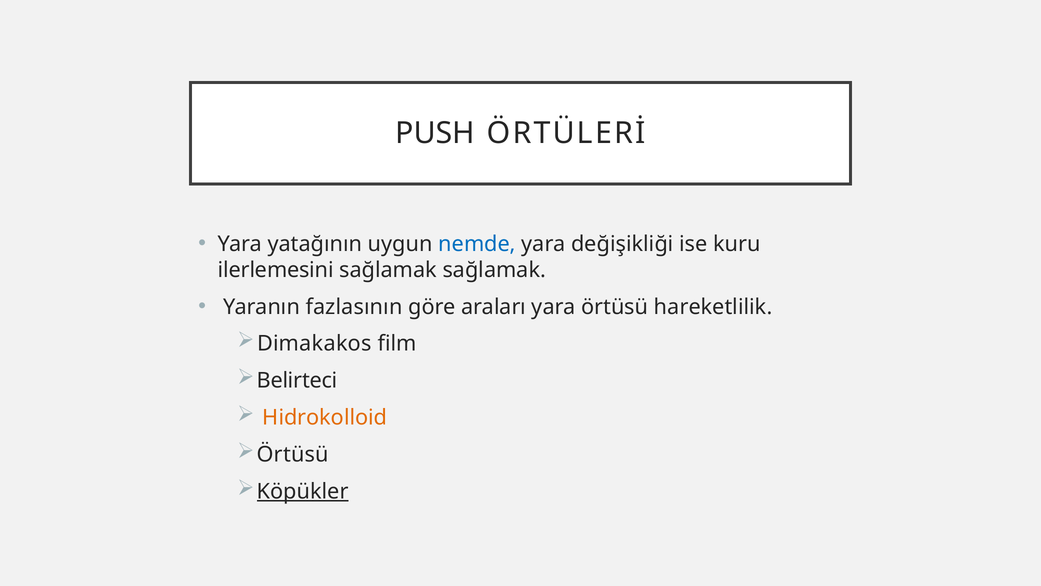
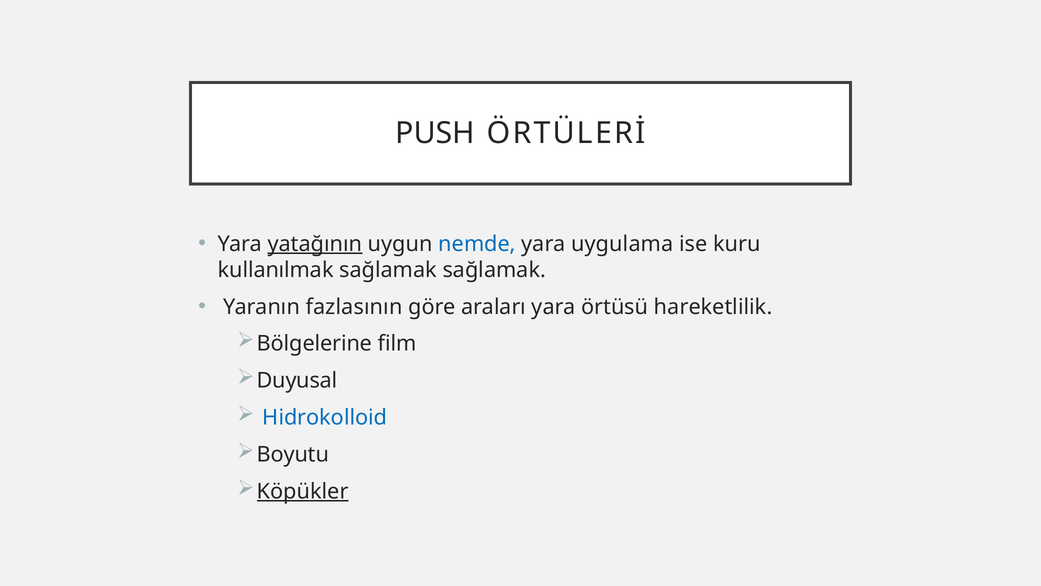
yatağının underline: none -> present
değişikliği: değişikliği -> uygulama
ilerlemesini: ilerlemesini -> kullanılmak
Dimakakos: Dimakakos -> Bölgelerine
Belirteci: Belirteci -> Duyusal
Hidrokolloid colour: orange -> blue
Örtüsü at (293, 454): Örtüsü -> Boyutu
